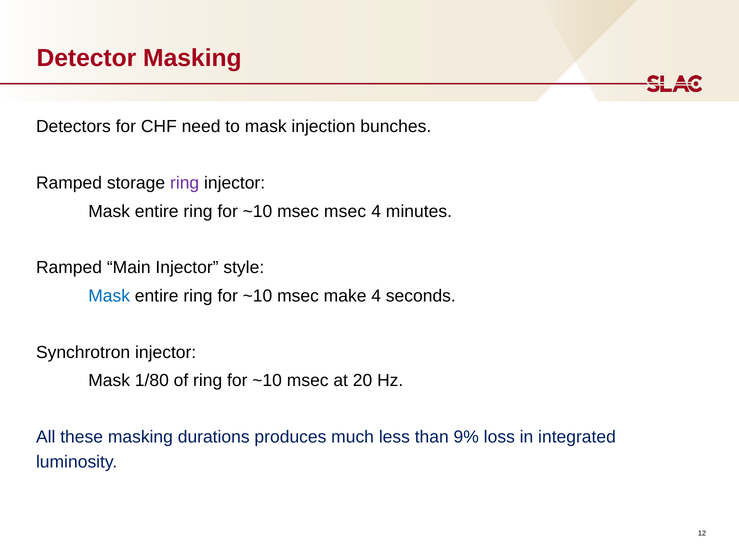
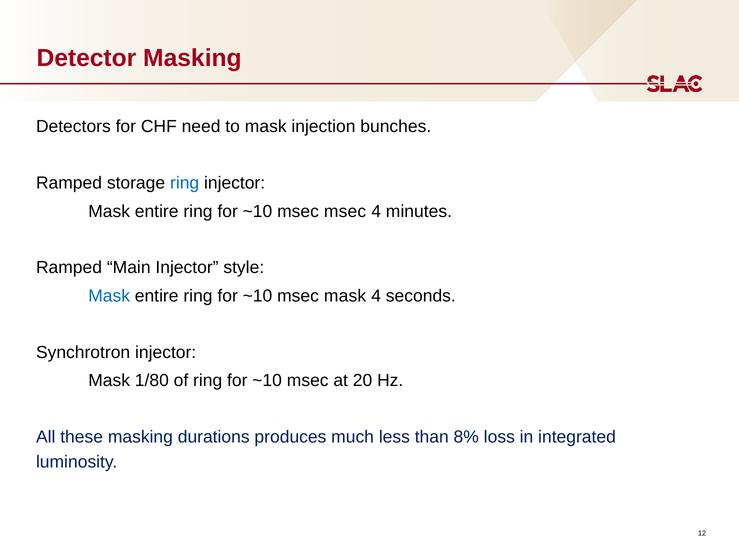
ring at (185, 183) colour: purple -> blue
msec make: make -> mask
9%: 9% -> 8%
